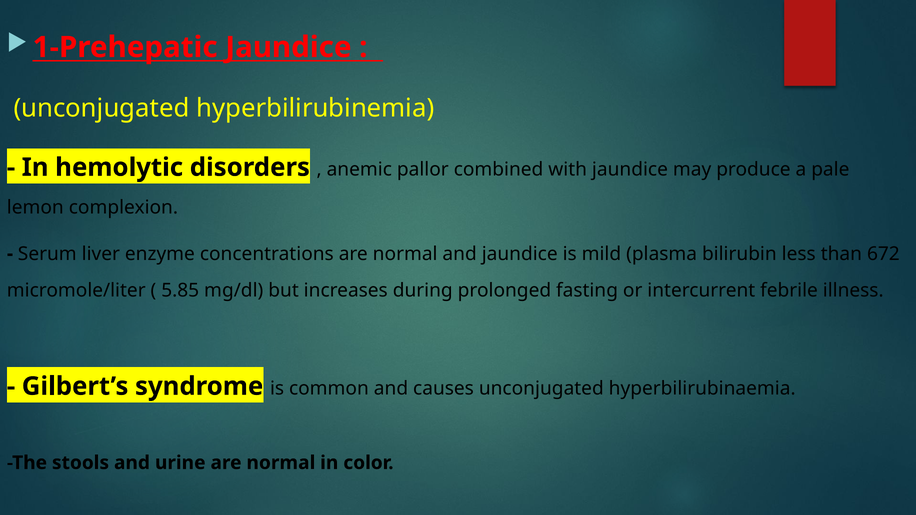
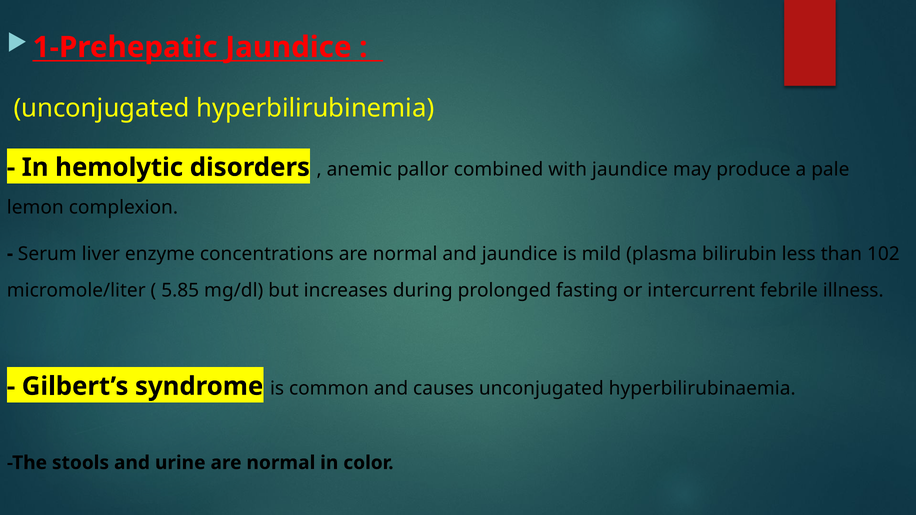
672: 672 -> 102
